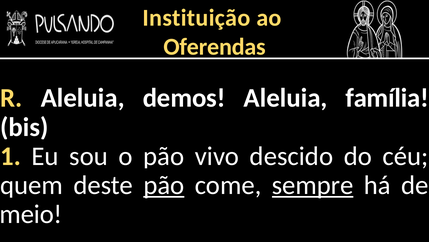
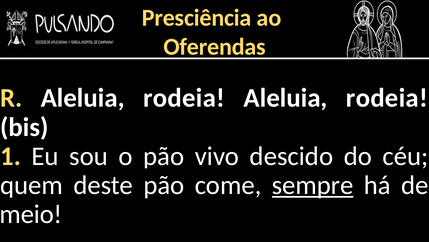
Instituição: Instituição -> Presciência
demos at (184, 98): demos -> rodeia
família at (387, 98): família -> rodeia
pão at (164, 185) underline: present -> none
